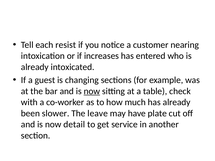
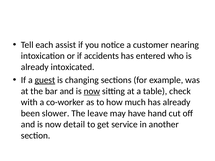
resist: resist -> assist
increases: increases -> accidents
guest underline: none -> present
plate: plate -> hand
